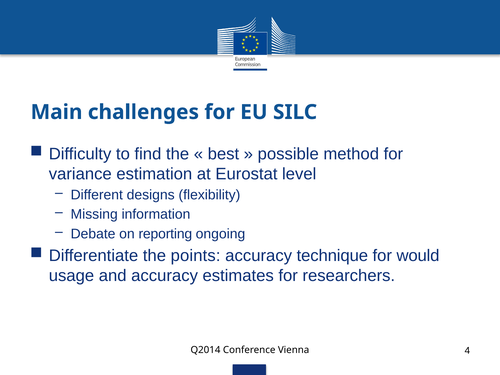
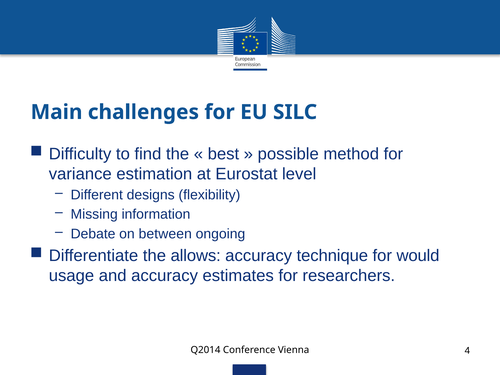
reporting: reporting -> between
points: points -> allows
